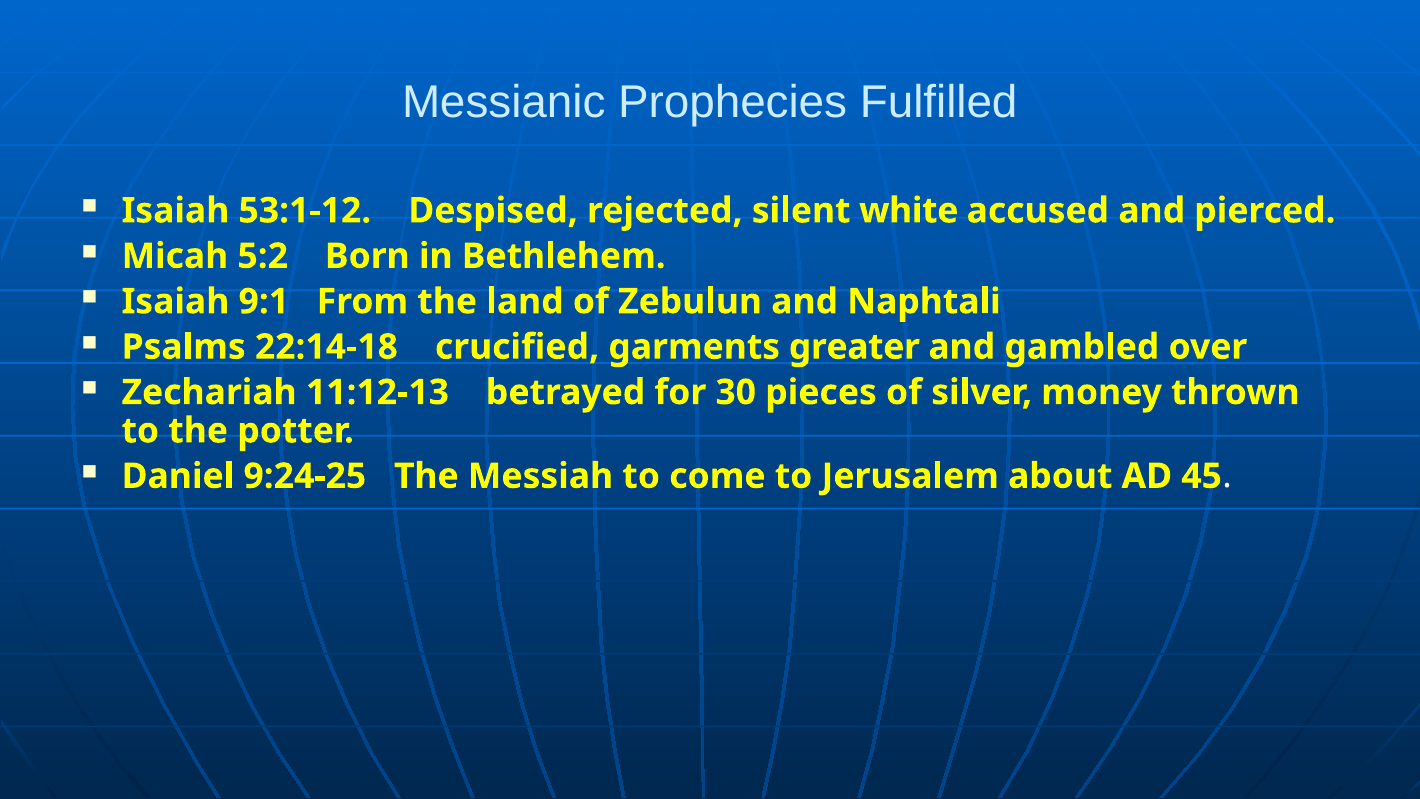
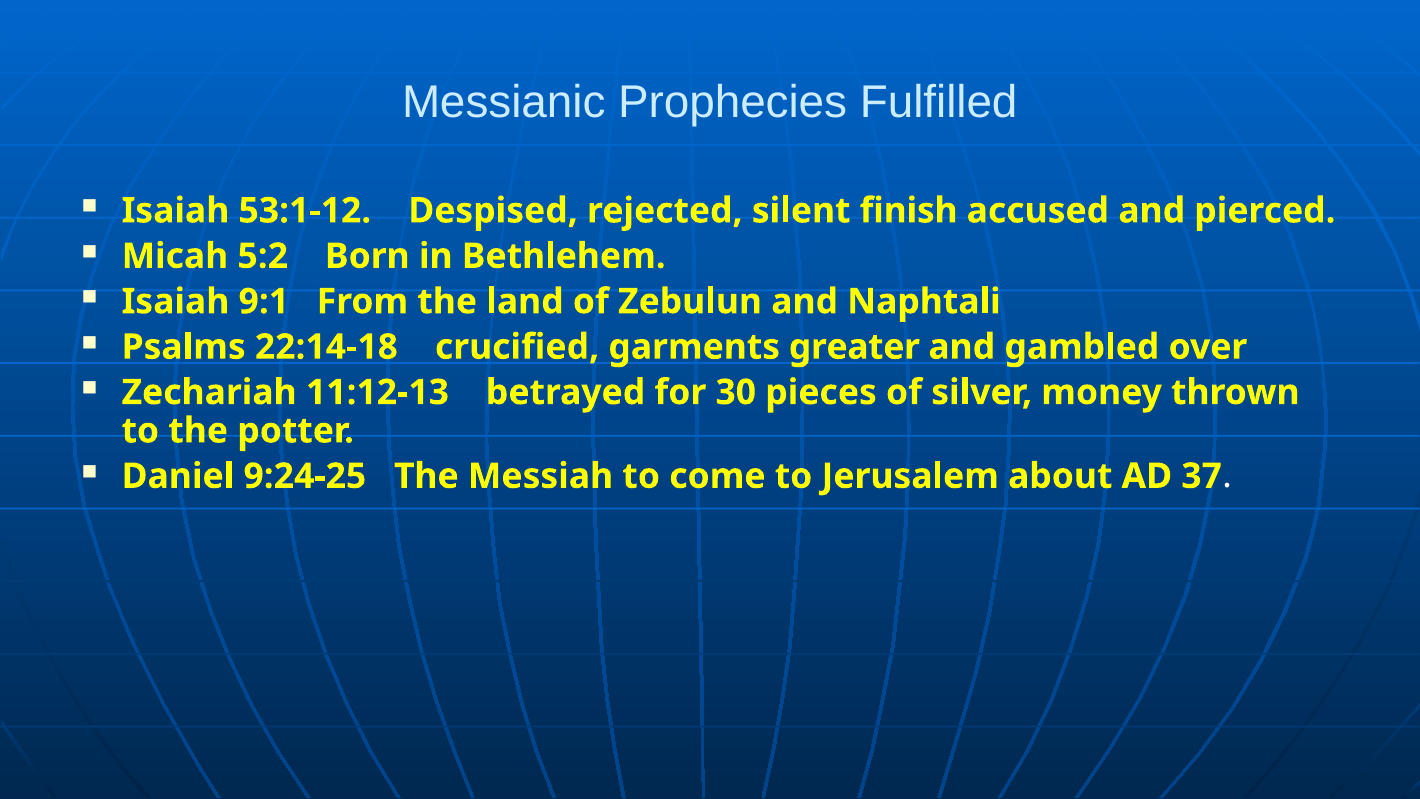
white: white -> finish
45: 45 -> 37
